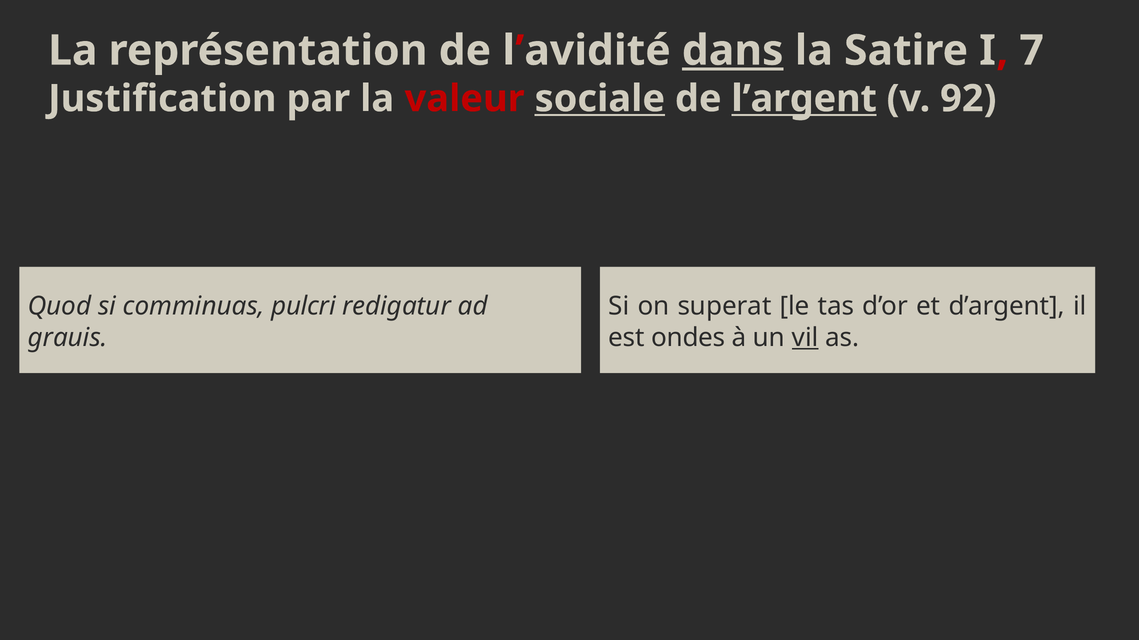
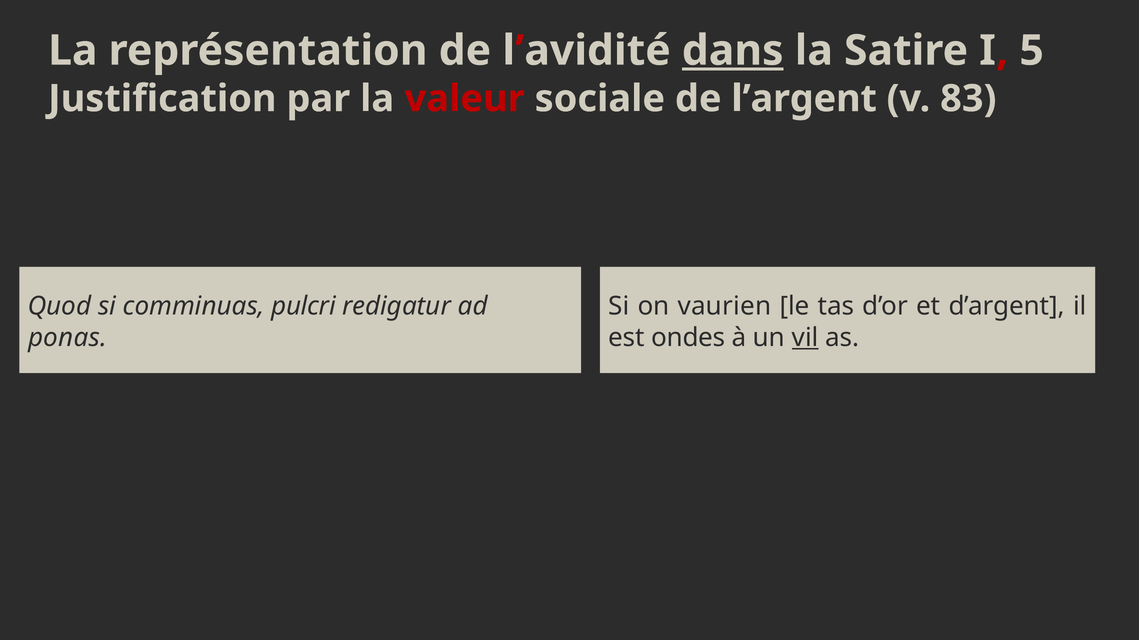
7: 7 -> 5
sociale underline: present -> none
l’argent underline: present -> none
92: 92 -> 83
superat: superat -> vaurien
grauis: grauis -> ponas
